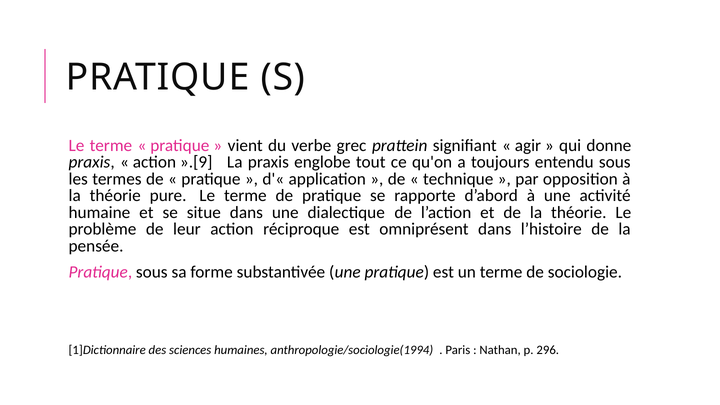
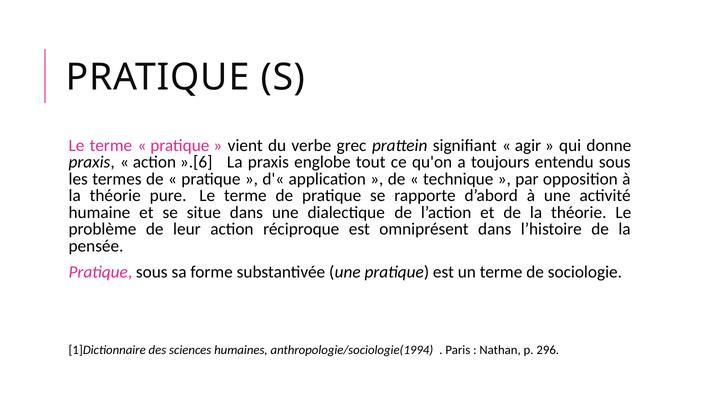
».[9: ».[9 -> ».[6
